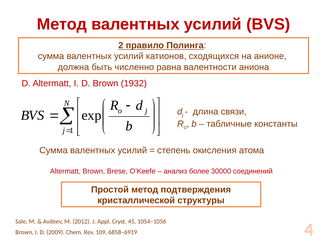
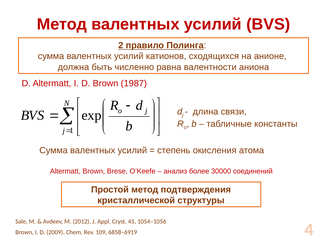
1932: 1932 -> 1987
